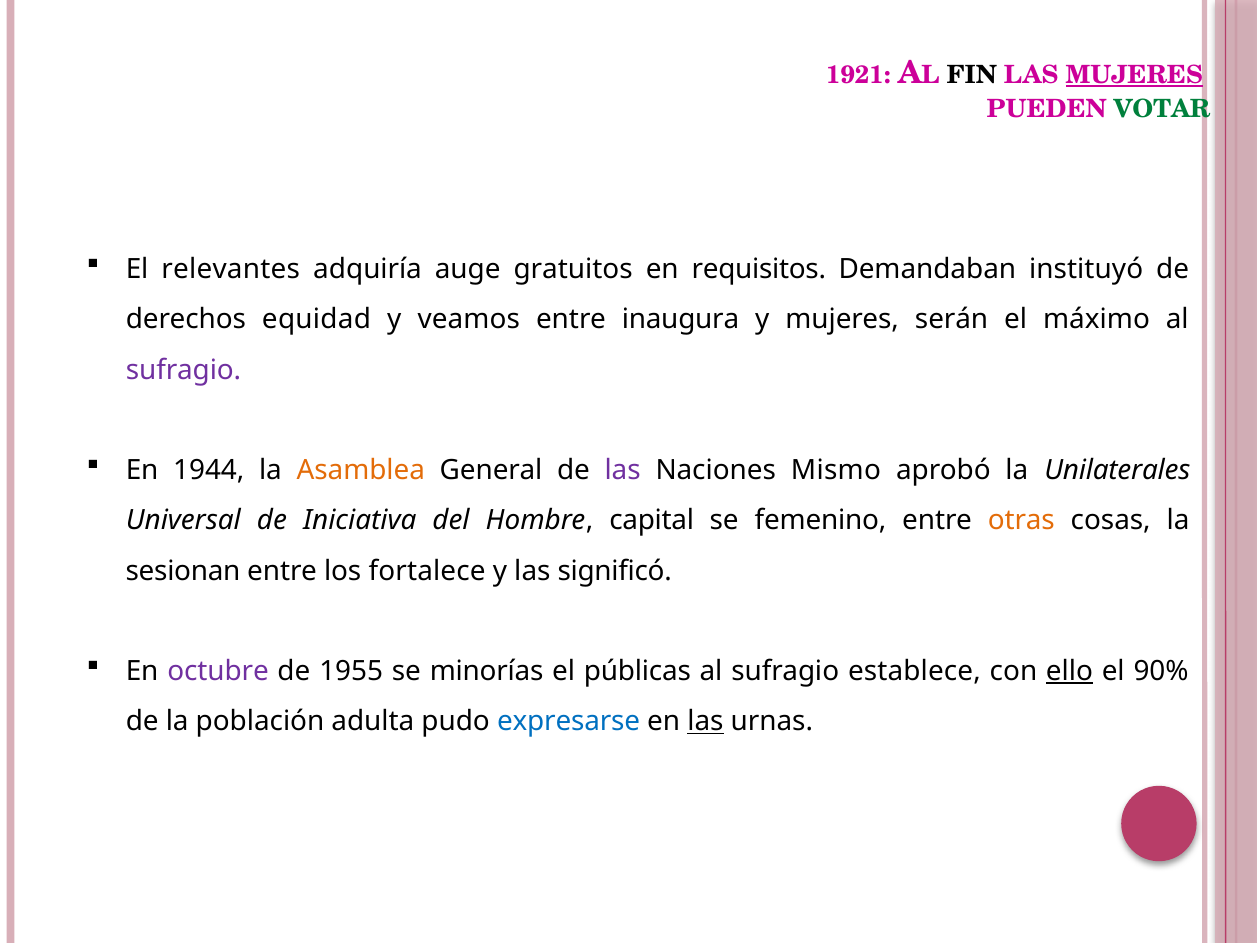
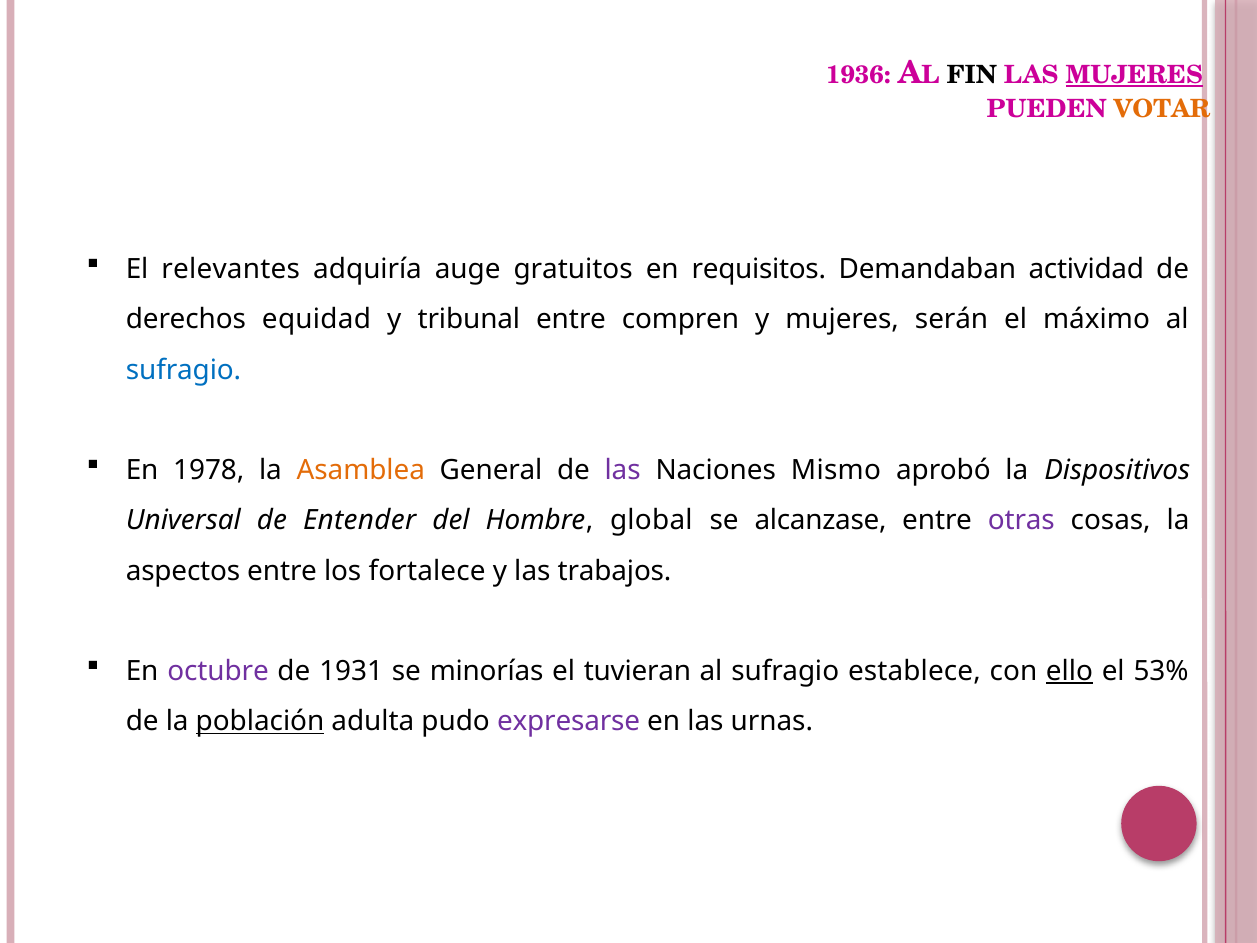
1921: 1921 -> 1936
VOTAR colour: green -> orange
instituyó: instituyó -> actividad
veamos: veamos -> tribunal
inaugura: inaugura -> compren
sufragio at (184, 370) colour: purple -> blue
1944: 1944 -> 1978
Unilaterales: Unilaterales -> Dispositivos
Iniciativa: Iniciativa -> Entender
capital: capital -> global
femenino: femenino -> alcanzase
otras colour: orange -> purple
sesionan: sesionan -> aspectos
significó: significó -> trabajos
1955: 1955 -> 1931
públicas: públicas -> tuvieran
90%: 90% -> 53%
población underline: none -> present
expresarse colour: blue -> purple
las at (705, 721) underline: present -> none
